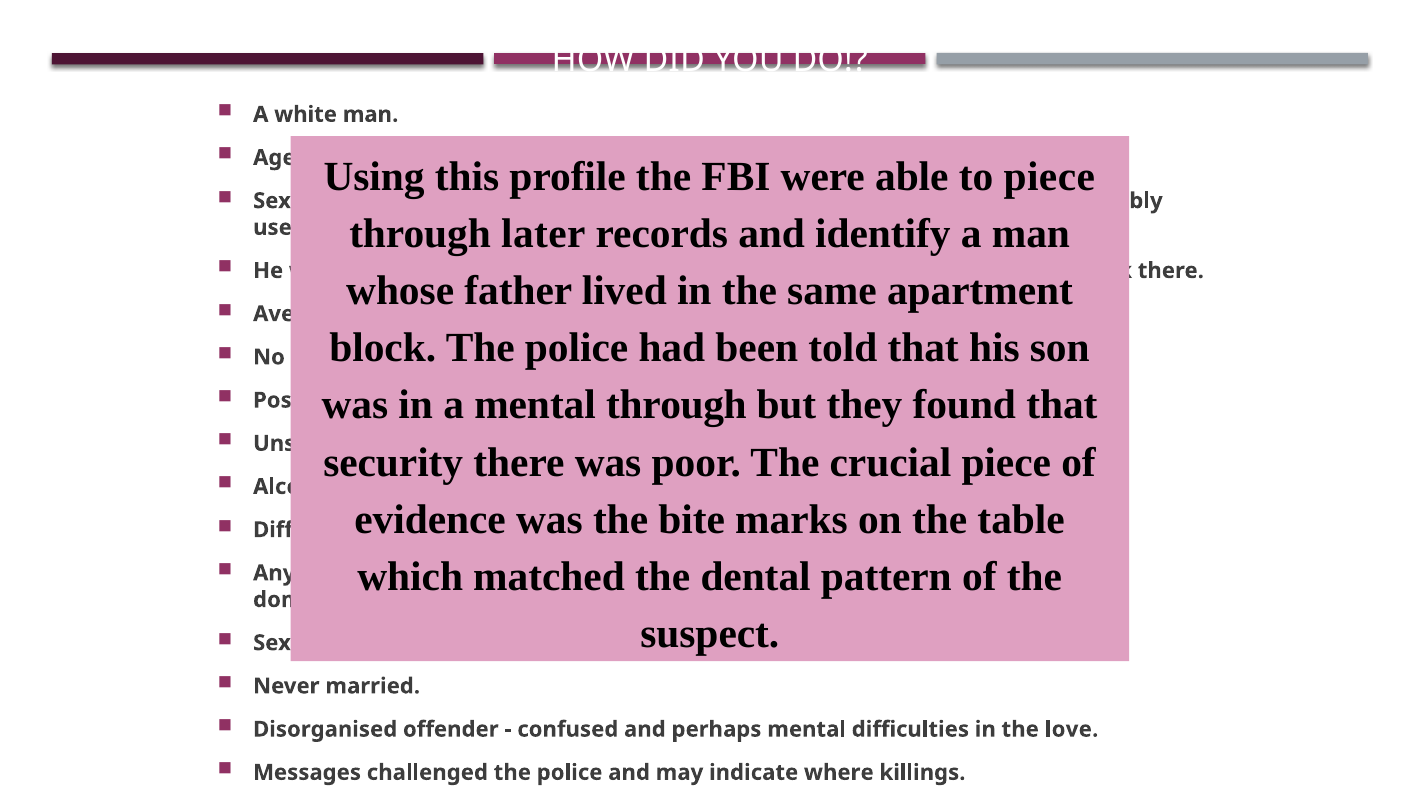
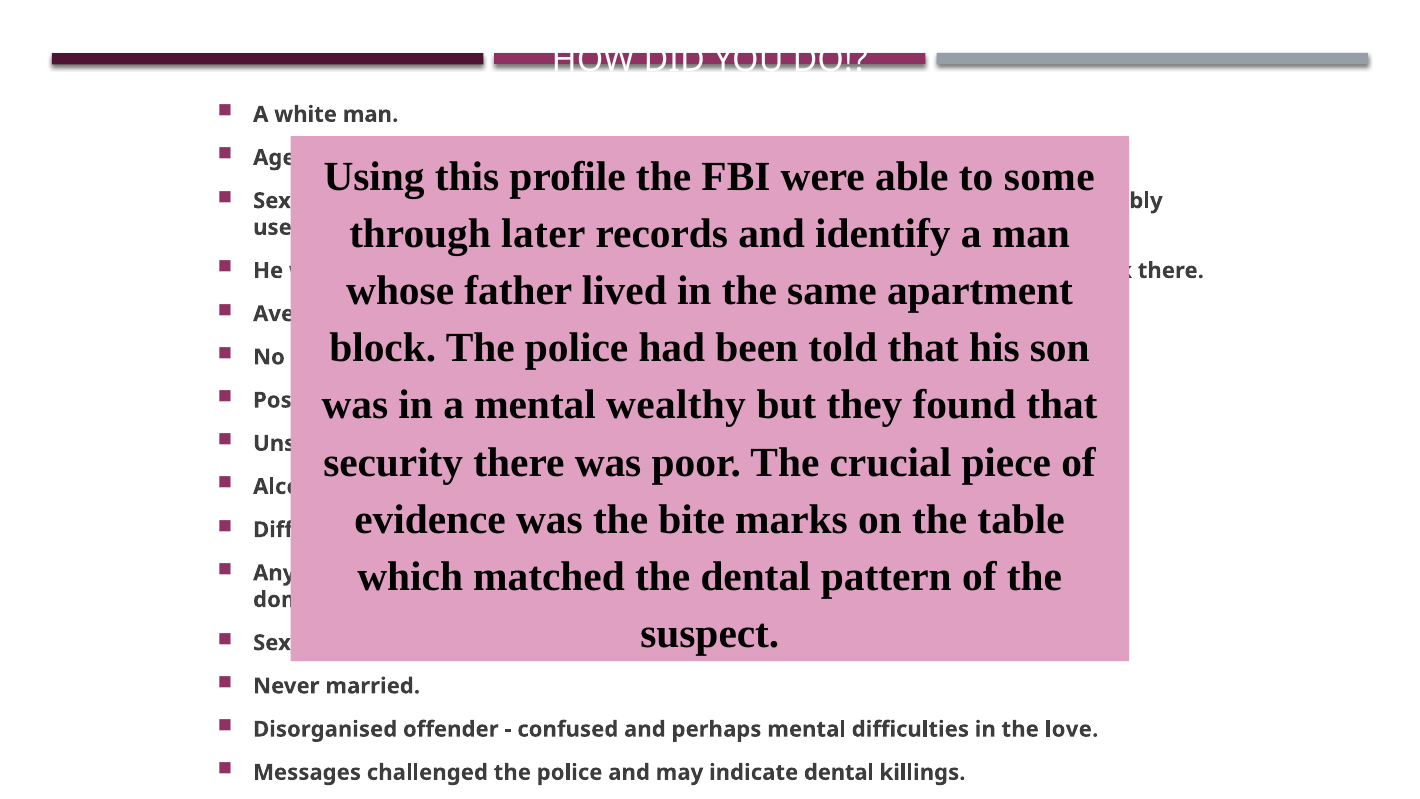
to piece: piece -> some
mental through: through -> wealthy
indicate where: where -> dental
